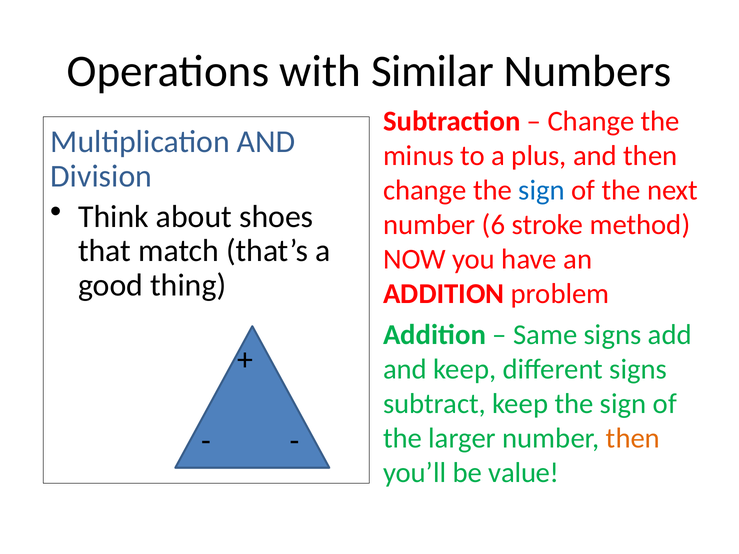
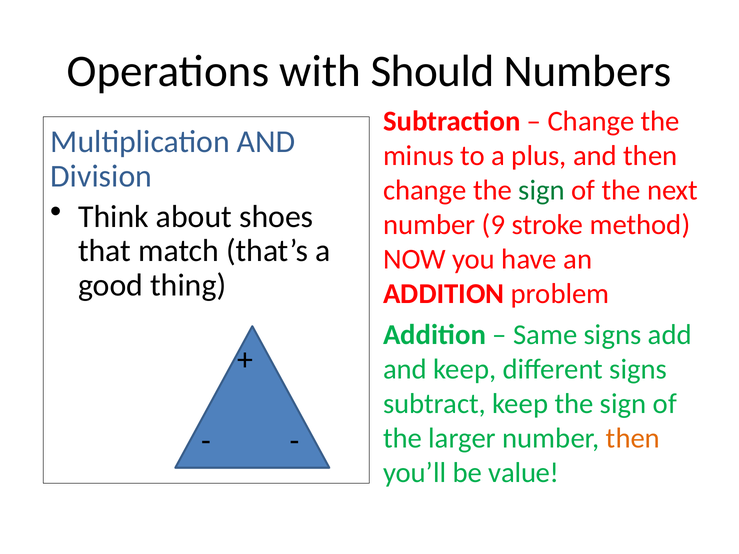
Similar: Similar -> Should
sign at (542, 191) colour: blue -> green
6: 6 -> 9
